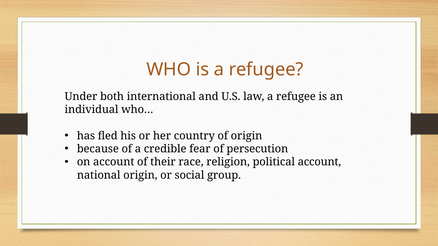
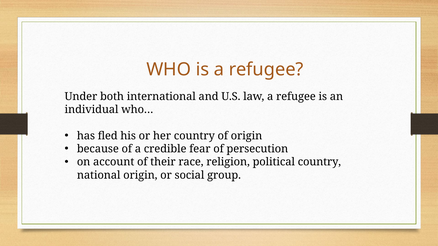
political account: account -> country
